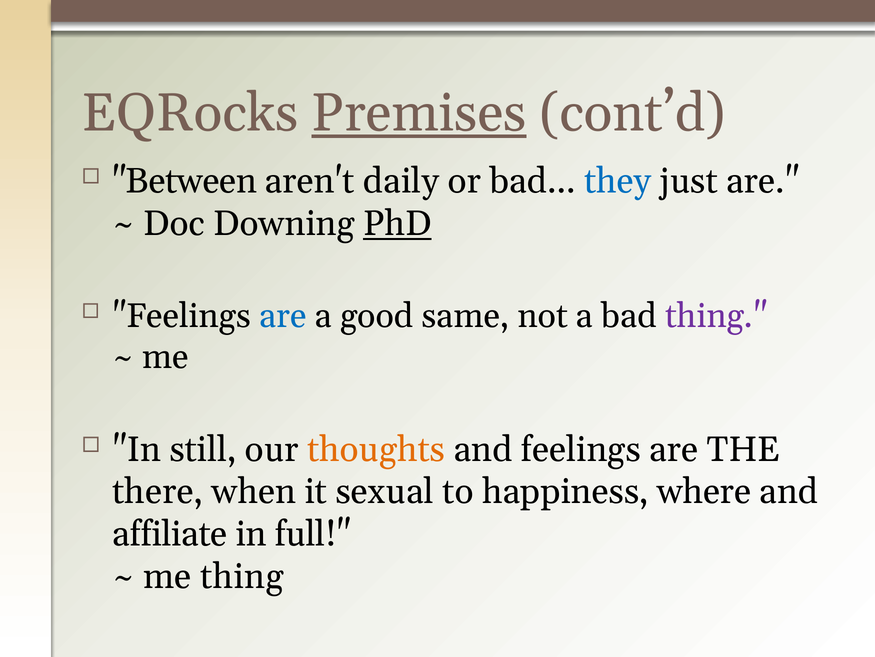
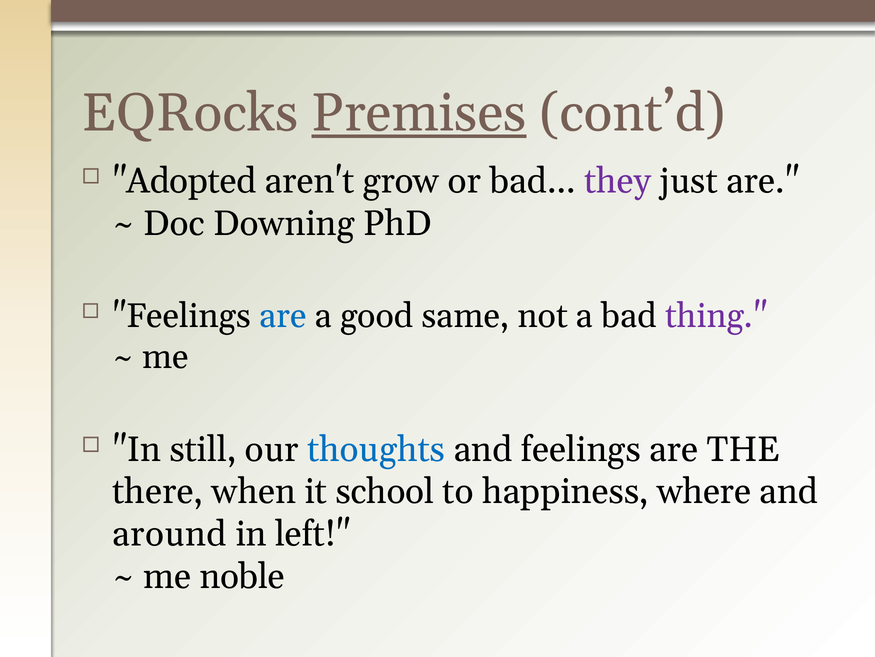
Between: Between -> Adopted
daily: daily -> grow
they colour: blue -> purple
PhD underline: present -> none
thoughts colour: orange -> blue
sexual: sexual -> school
affiliate: affiliate -> around
full: full -> left
me thing: thing -> noble
